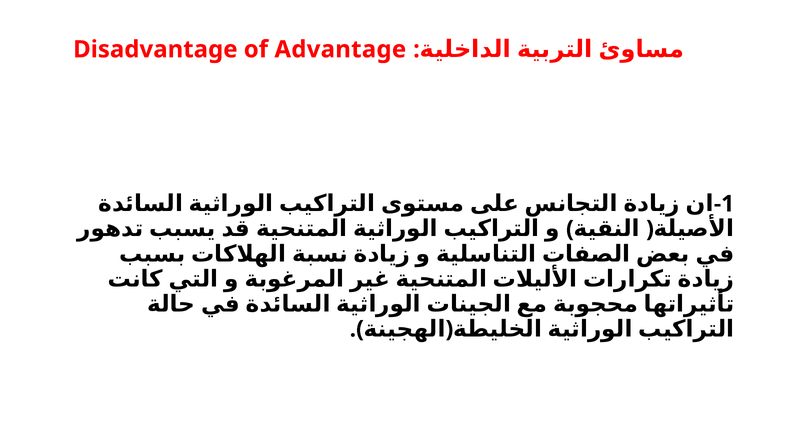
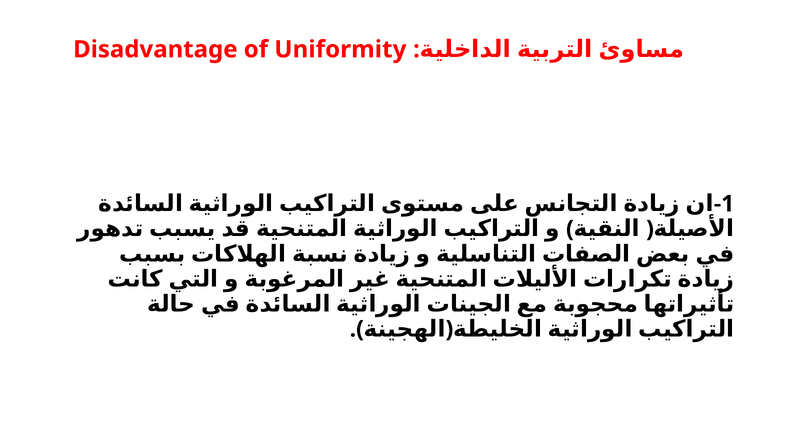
Advantage: Advantage -> Uniformity
